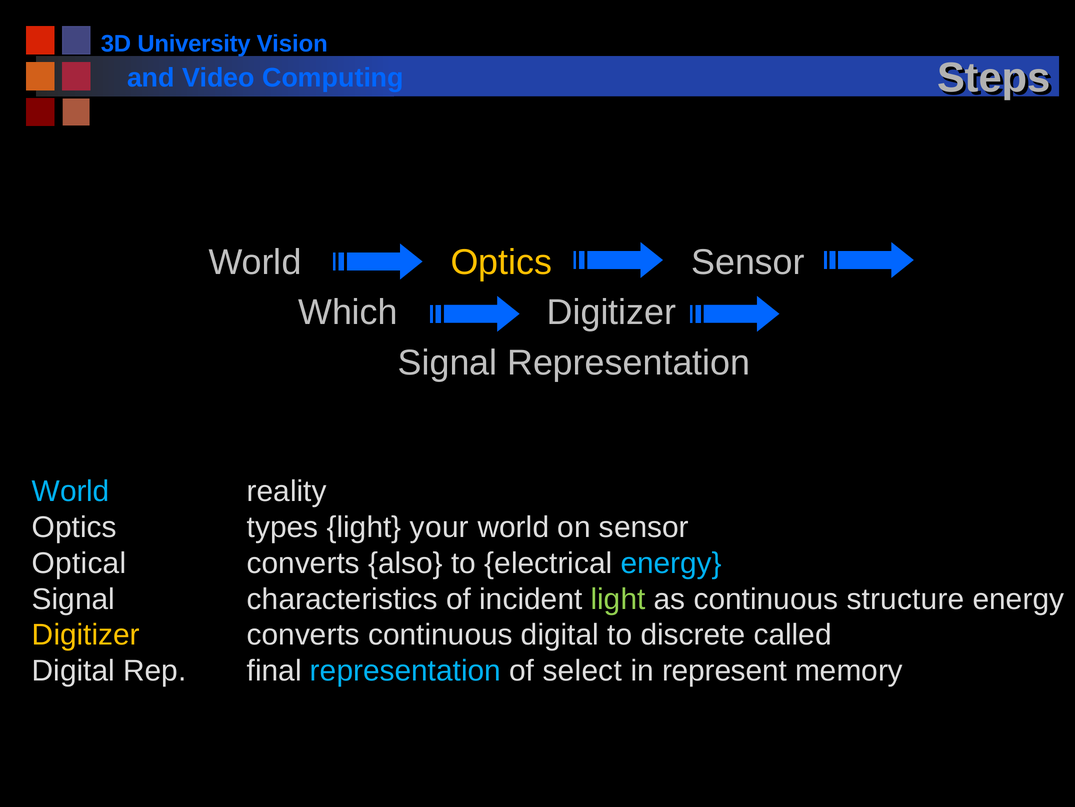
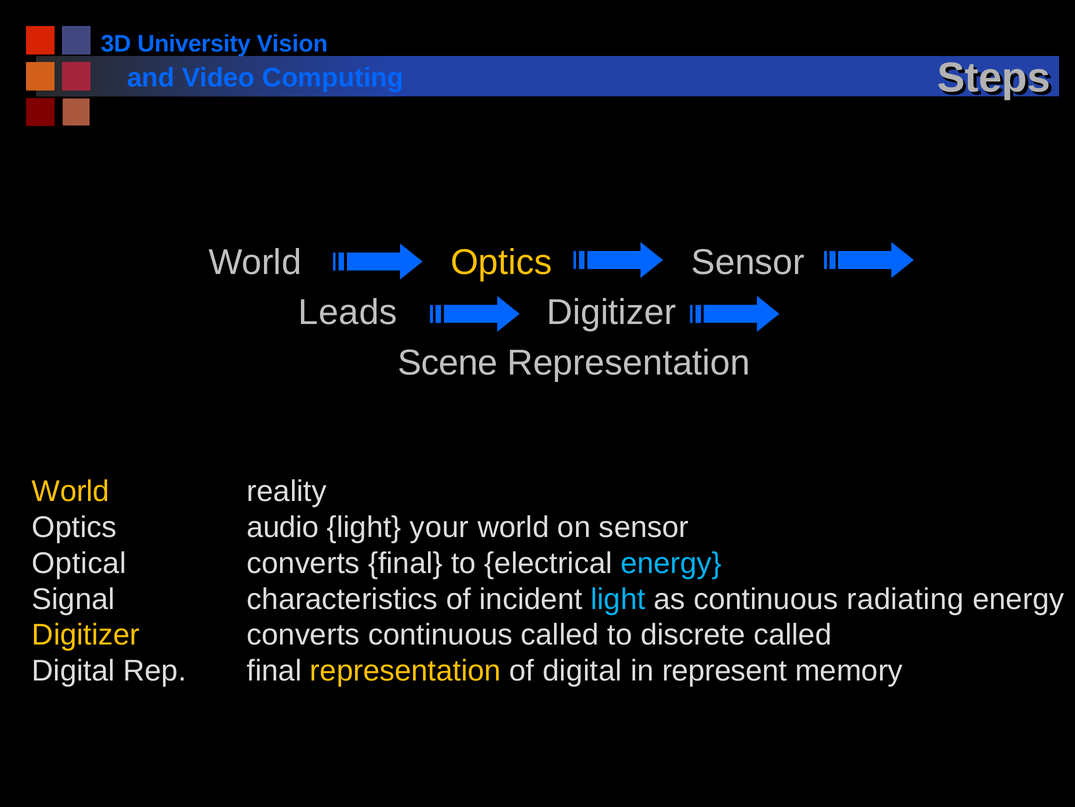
Which: Which -> Leads
Signal at (448, 362): Signal -> Scene
World at (71, 491) colour: light blue -> yellow
types: types -> audio
converts also: also -> final
light at (618, 599) colour: light green -> light blue
structure: structure -> radiating
continuous digital: digital -> called
representation at (405, 670) colour: light blue -> yellow
of select: select -> digital
